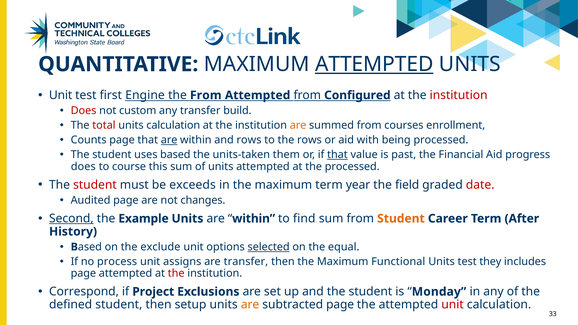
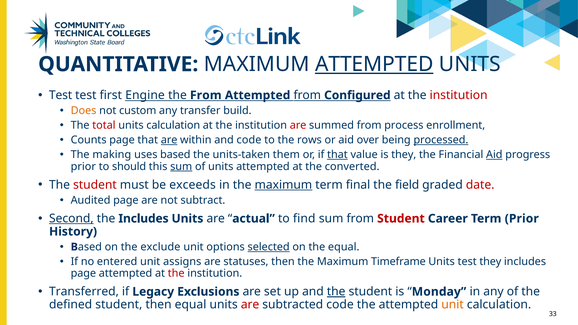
Unit at (61, 95): Unit -> Test
Does at (84, 111) colour: red -> orange
are at (298, 125) colour: orange -> red
courses: courses -> process
and rows: rows -> code
with: with -> over
processed at (441, 140) underline: none -> present
student at (112, 155): student -> making
is past: past -> they
Aid at (494, 155) underline: none -> present
does at (83, 167): does -> prior
course: course -> should
sum at (181, 167) underline: none -> present
the processed: processed -> converted
maximum at (283, 185) underline: none -> present
year: year -> final
changes: changes -> subtract
the Example: Example -> Includes
within at (254, 219): within -> actual
Student at (401, 219) colour: orange -> red
Term After: After -> Prior
process: process -> entered
are transfer: transfer -> statuses
Functional: Functional -> Timeframe
Correspond: Correspond -> Transferred
Project: Project -> Legacy
the at (336, 292) underline: none -> present
then setup: setup -> equal
are at (250, 305) colour: orange -> red
subtracted page: page -> code
unit at (453, 305) colour: red -> orange
